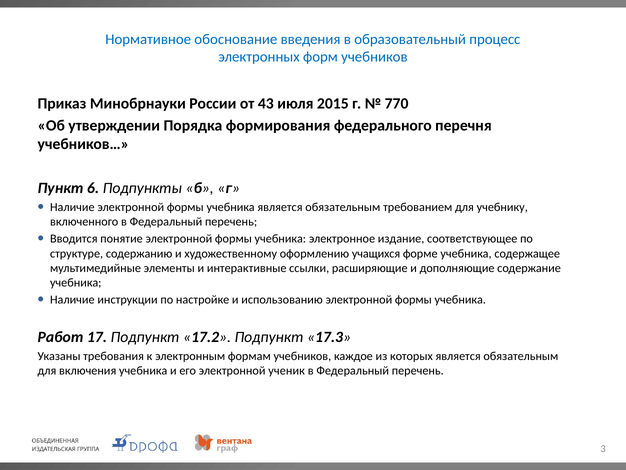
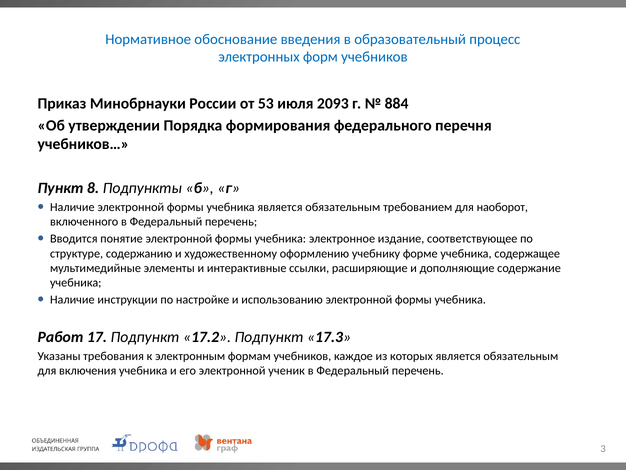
43: 43 -> 53
2015: 2015 -> 2093
770: 770 -> 884
6: 6 -> 8
учебнику: учебнику -> наоборот
учащихся: учащихся -> учебнику
